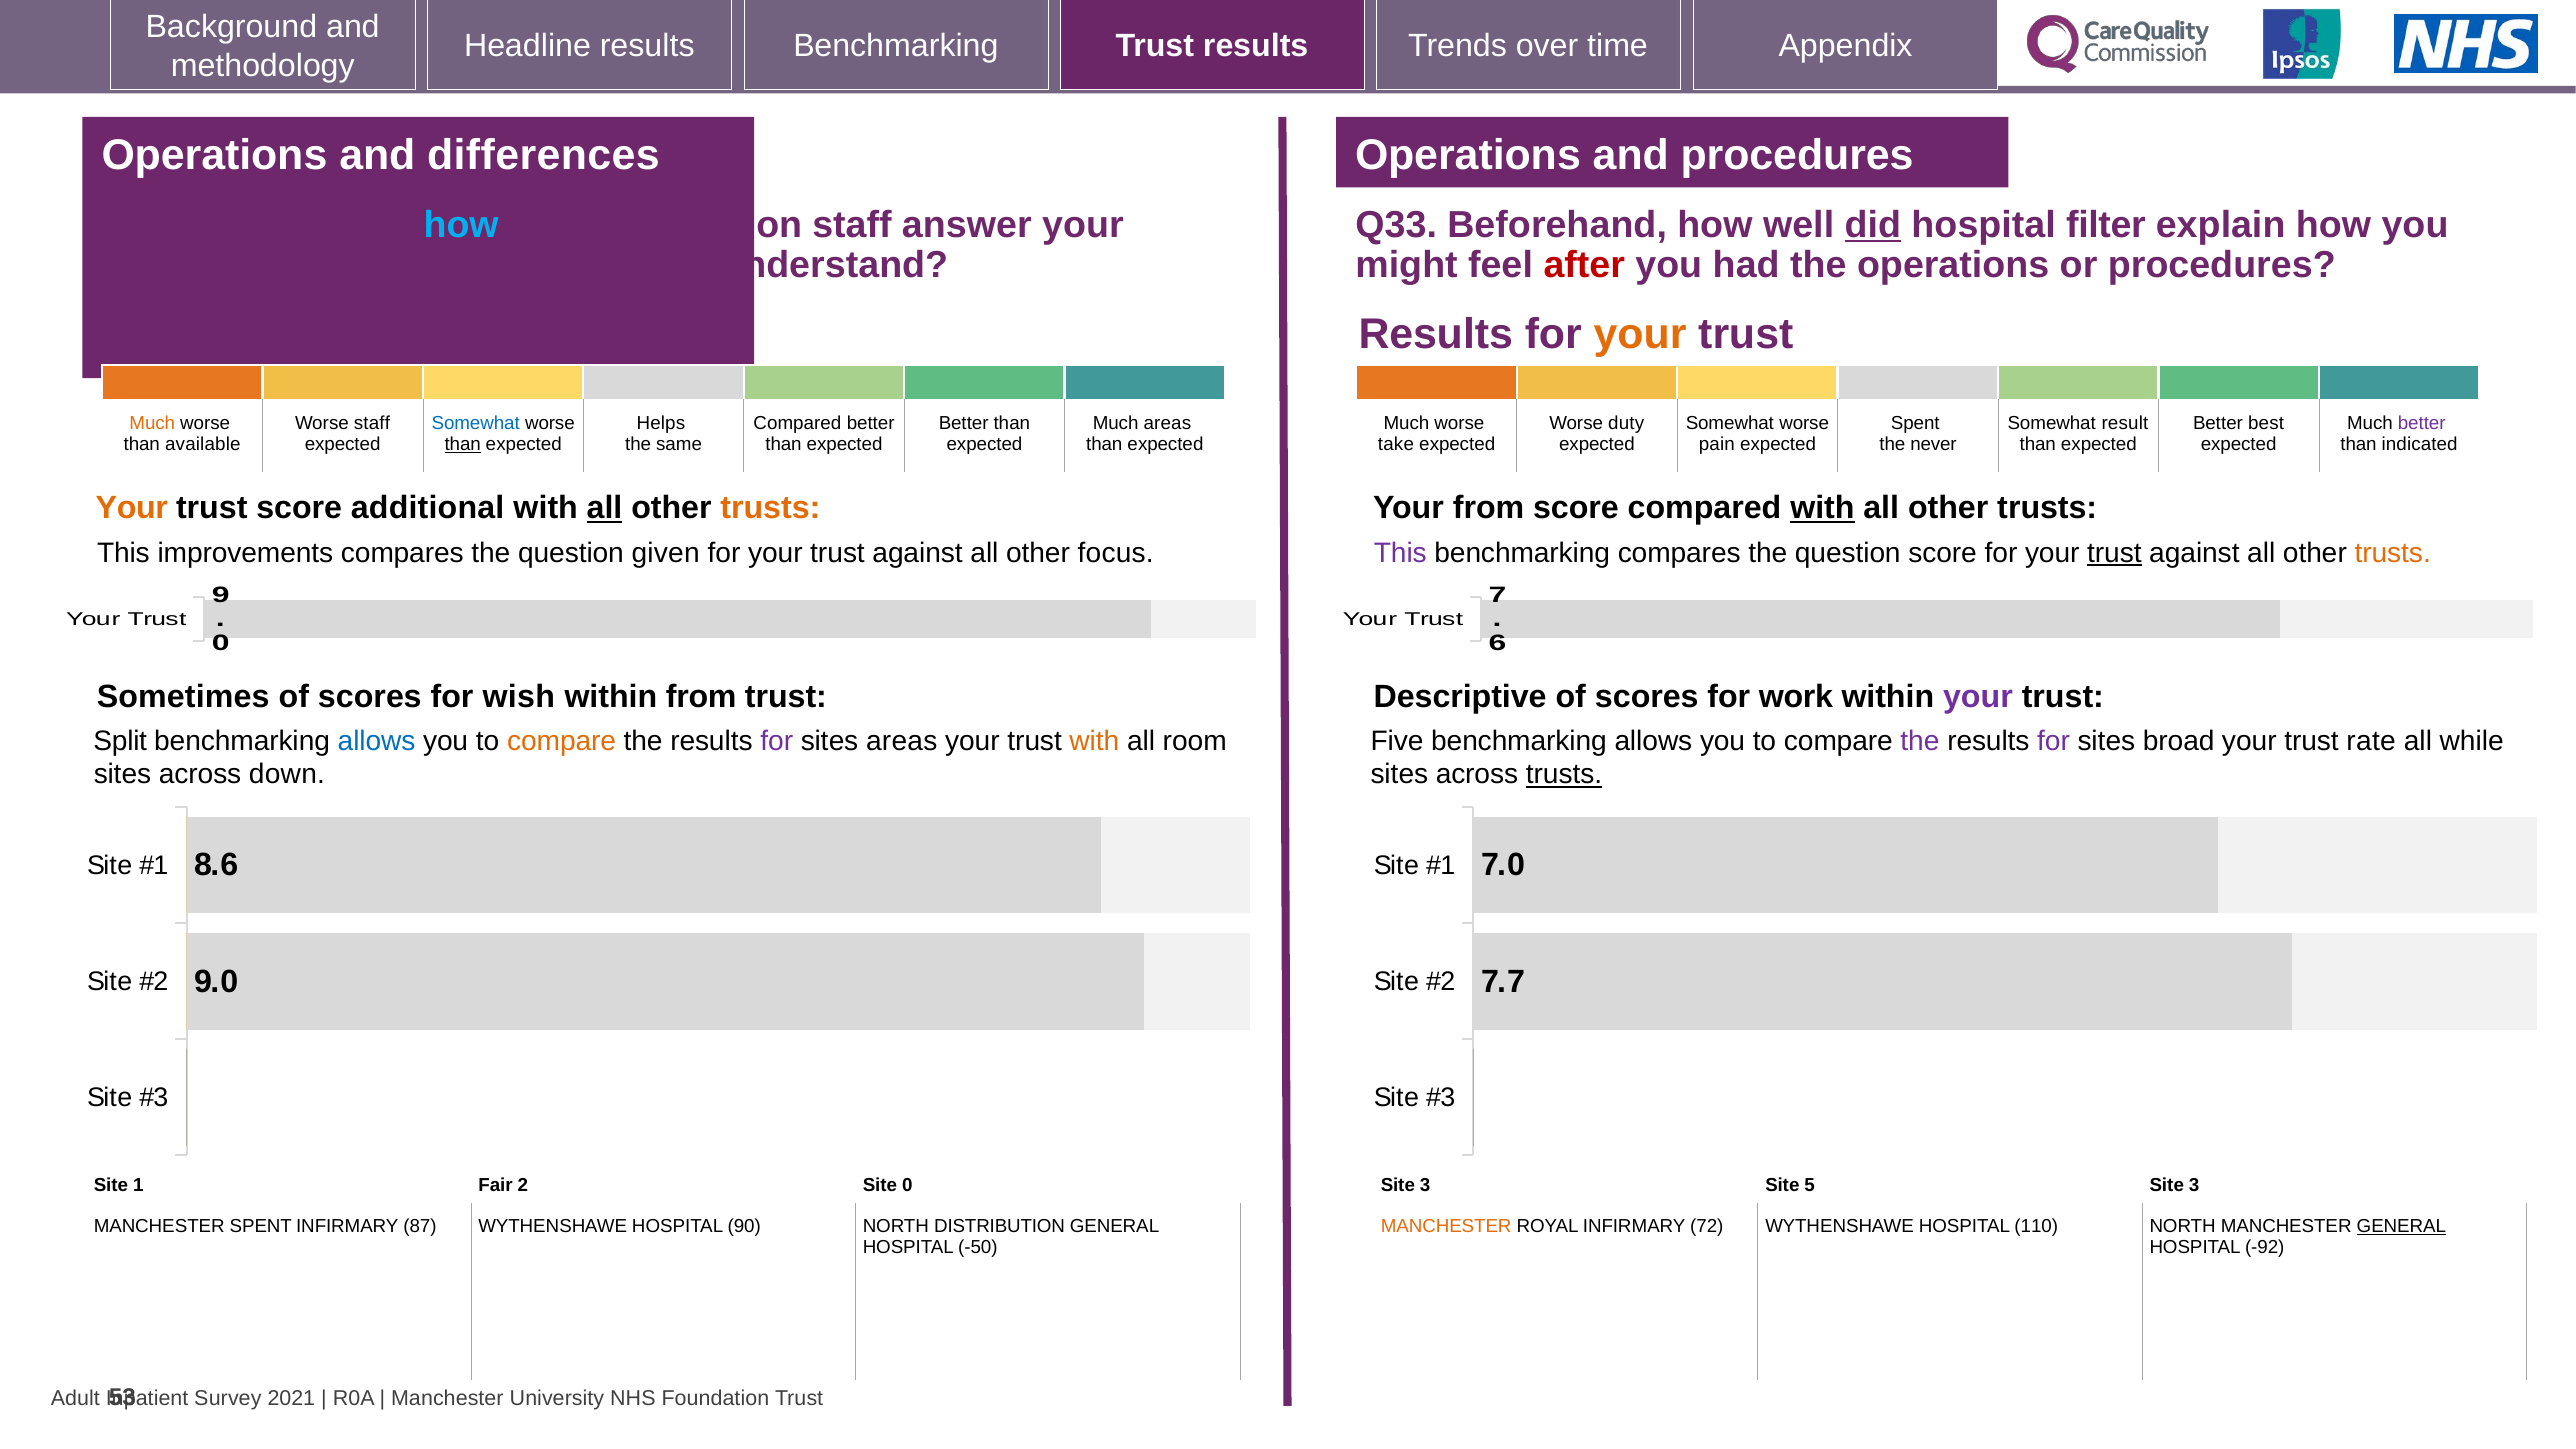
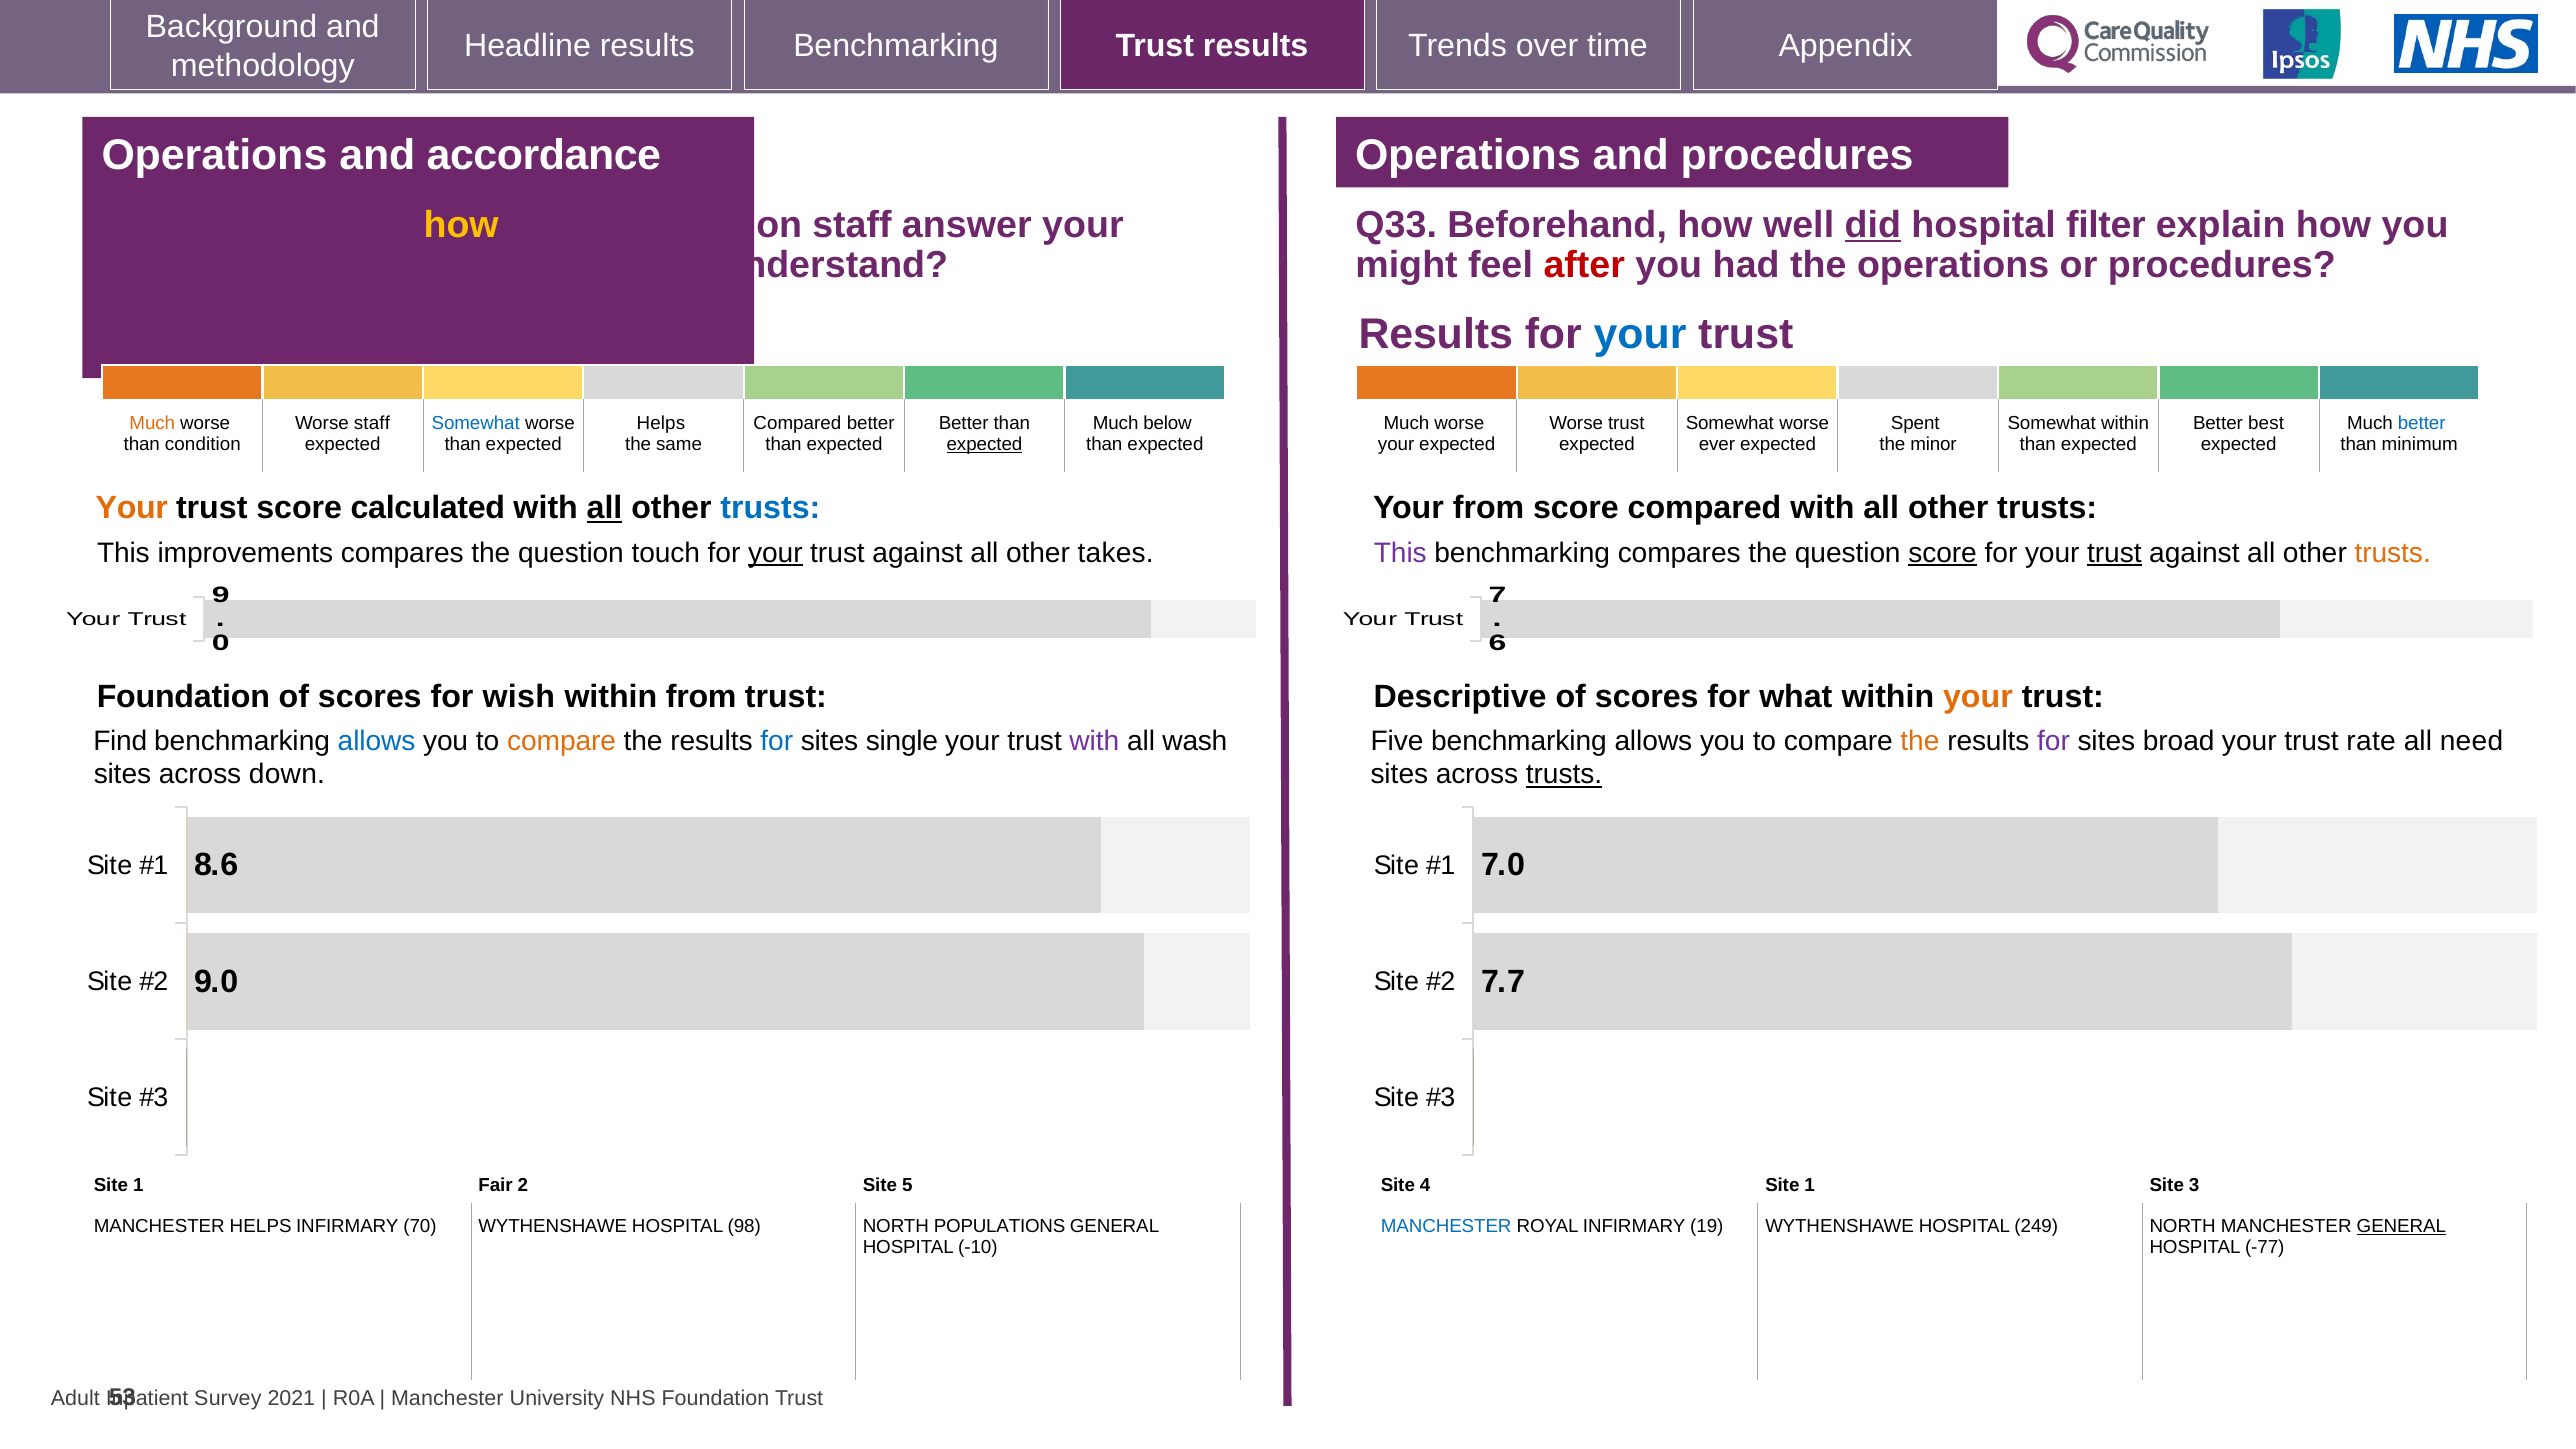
differences: differences -> accordance
how at (461, 225) colour: light blue -> yellow
your at (1640, 335) colour: orange -> blue
Much areas: areas -> below
Worse duty: duty -> trust
Somewhat result: result -> within
better at (2422, 423) colour: purple -> blue
available: available -> condition
than at (463, 444) underline: present -> none
expected at (984, 444) underline: none -> present
take at (1396, 444): take -> your
pain: pain -> ever
never: never -> minor
indicated: indicated -> minimum
additional: additional -> calculated
trusts at (770, 508) colour: orange -> blue
with at (1822, 508) underline: present -> none
given: given -> touch
your at (775, 553) underline: none -> present
focus: focus -> takes
score at (1943, 553) underline: none -> present
Sometimes at (183, 697): Sometimes -> Foundation
work: work -> what
your at (1978, 697) colour: purple -> orange
Split: Split -> Find
for at (777, 741) colour: purple -> blue
sites areas: areas -> single
with at (1094, 741) colour: orange -> purple
room: room -> wash
the at (1920, 741) colour: purple -> orange
while: while -> need
Site 0: 0 -> 5
3 at (1425, 1185): 3 -> 4
5 at (1810, 1185): 5 -> 1
MANCHESTER SPENT: SPENT -> HELPS
87: 87 -> 70
90: 90 -> 98
DISTRIBUTION: DISTRIBUTION -> POPULATIONS
MANCHESTER at (1446, 1227) colour: orange -> blue
72: 72 -> 19
110: 110 -> 249
-50: -50 -> -10
-92: -92 -> -77
